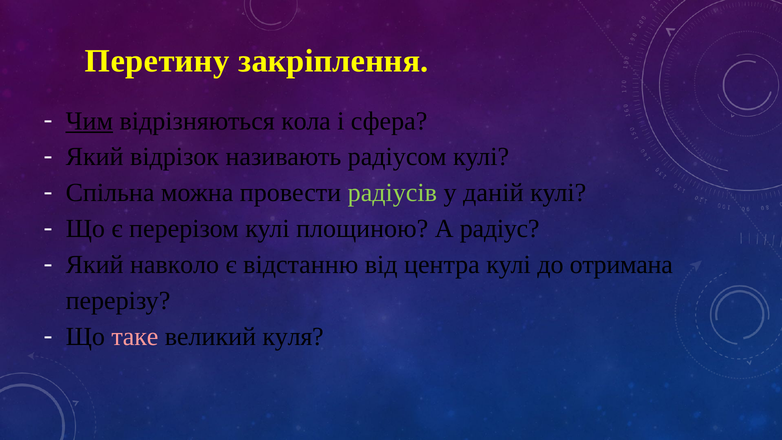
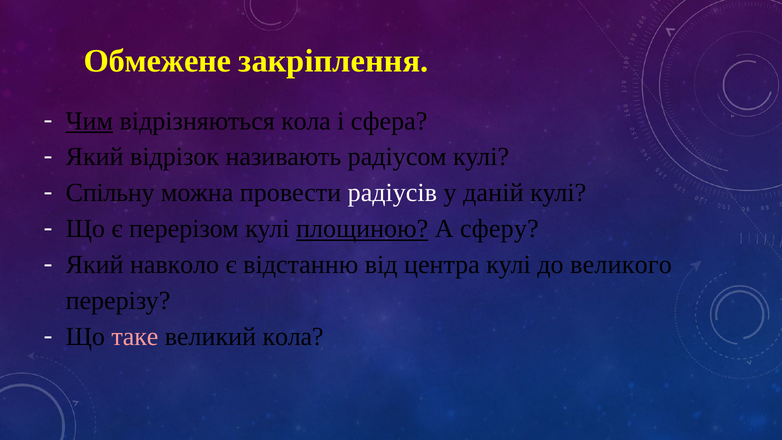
Перетину: Перетину -> Обмежене
Спільна: Спільна -> Спільну
радіусів colour: light green -> white
площиною underline: none -> present
радіус: радіус -> сферу
отримана: отримана -> великого
великий куля: куля -> кола
